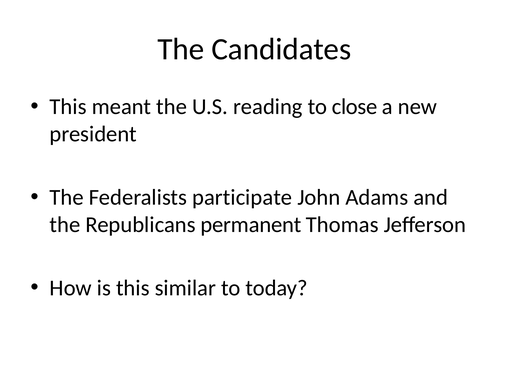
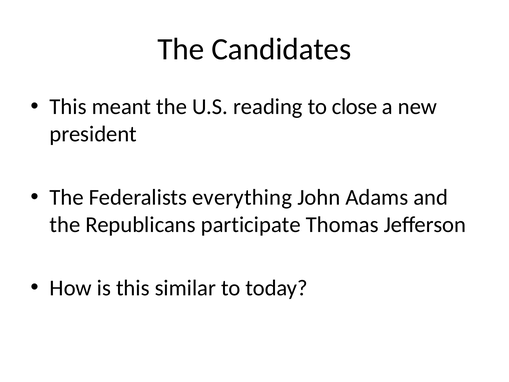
participate: participate -> everything
permanent: permanent -> participate
